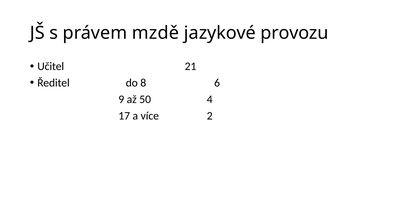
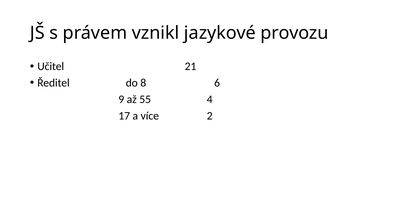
mzdě: mzdě -> vznikl
50: 50 -> 55
